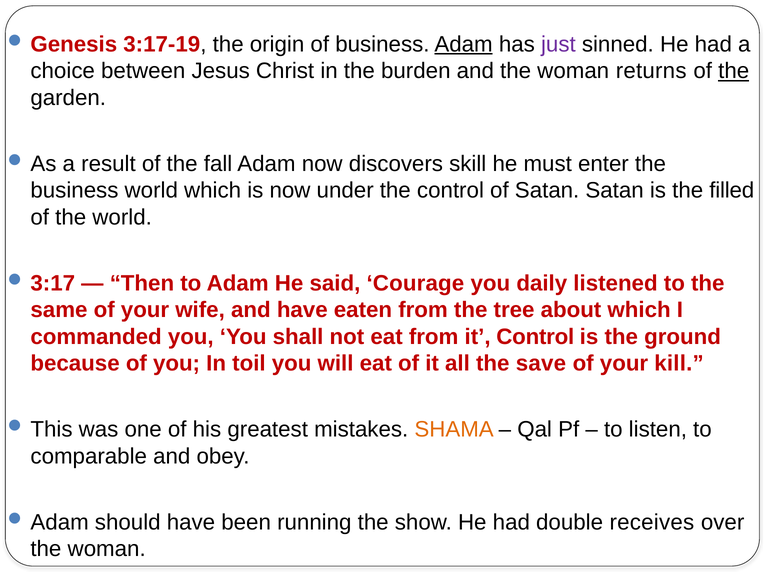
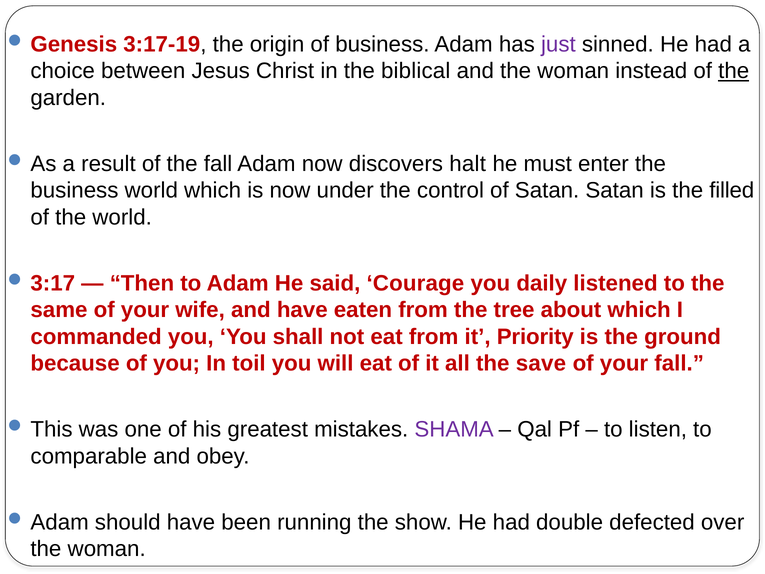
Adam at (464, 44) underline: present -> none
burden: burden -> biblical
returns: returns -> instead
skill: skill -> halt
it Control: Control -> Priority
your kill: kill -> fall
SHAMA colour: orange -> purple
receives: receives -> defected
